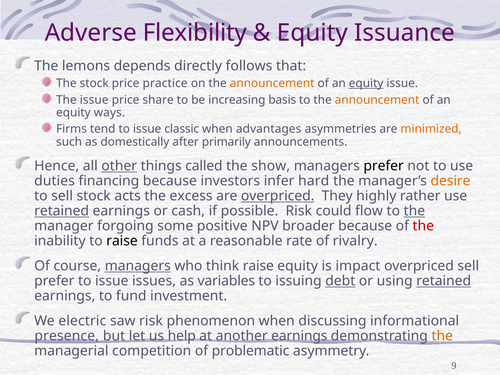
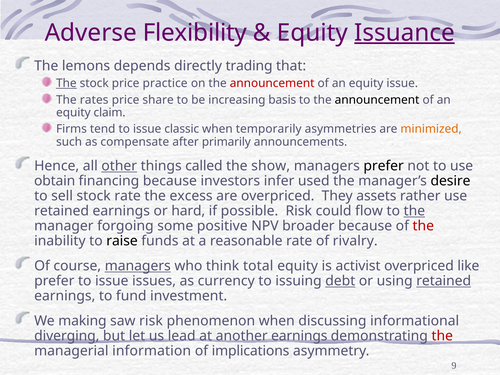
Issuance underline: none -> present
follows: follows -> trading
The at (66, 83) underline: none -> present
announcement at (272, 83) colour: orange -> red
equity at (366, 83) underline: present -> none
The issue: issue -> rates
announcement at (377, 100) colour: orange -> black
ways: ways -> claim
advantages: advantages -> temporarily
domestically: domestically -> compensate
duties: duties -> obtain
hard: hard -> used
desire colour: orange -> black
stock acts: acts -> rate
overpriced at (278, 196) underline: present -> none
highly: highly -> assets
retained at (62, 211) underline: present -> none
cash: cash -> hard
think raise: raise -> total
impact: impact -> activist
overpriced sell: sell -> like
variables: variables -> currency
electric: electric -> making
presence: presence -> diverging
help: help -> lead
the at (442, 336) colour: orange -> red
competition: competition -> information
problematic: problematic -> implications
